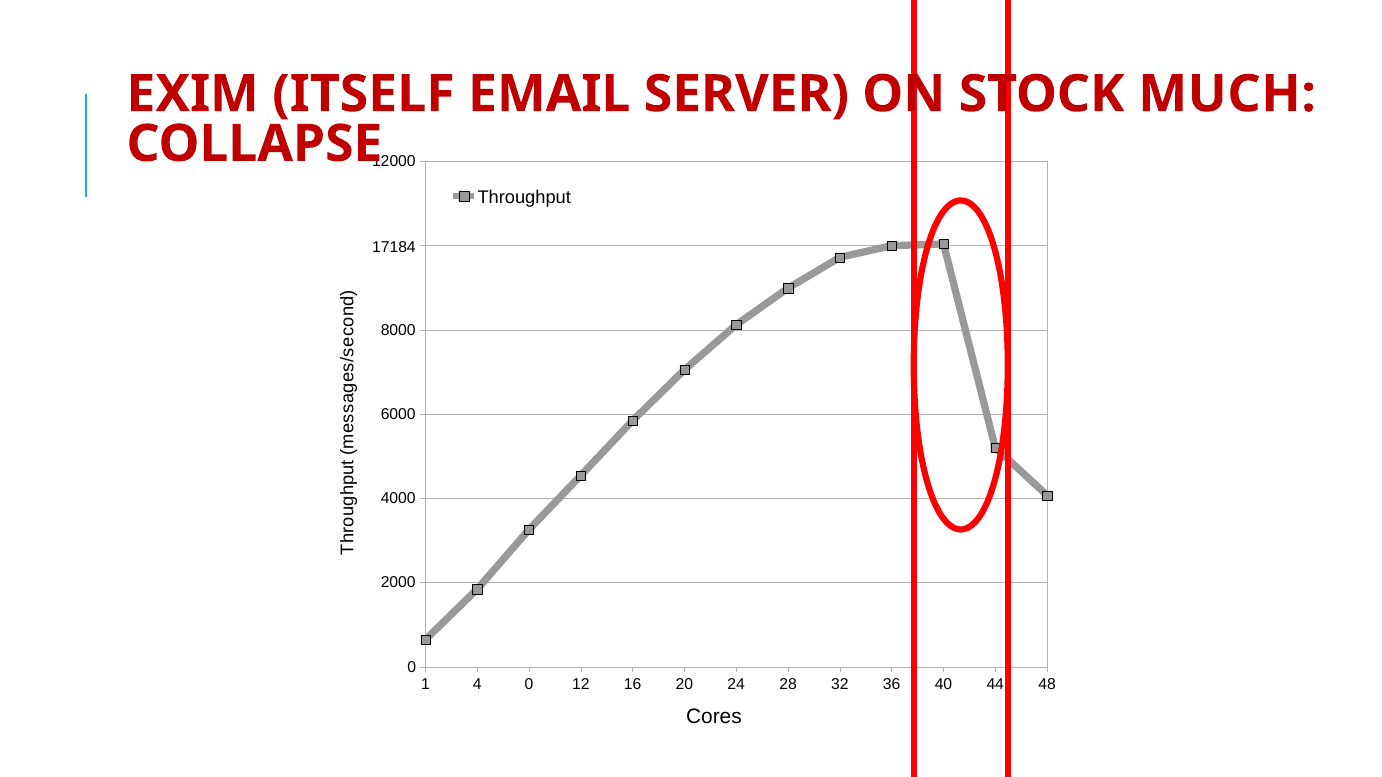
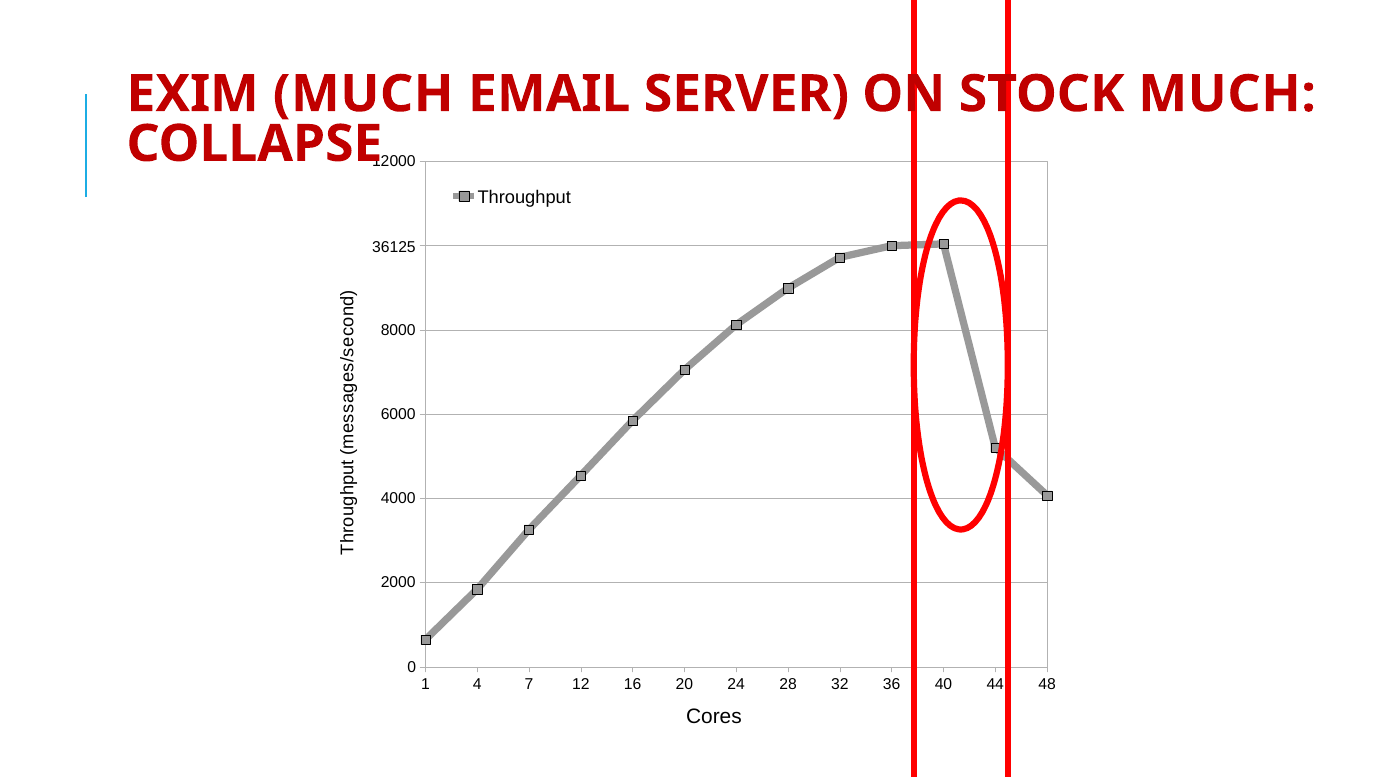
EXIM ITSELF: ITSELF -> MUCH
17184: 17184 -> 36125
4 0: 0 -> 7
